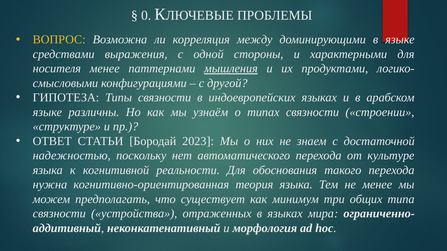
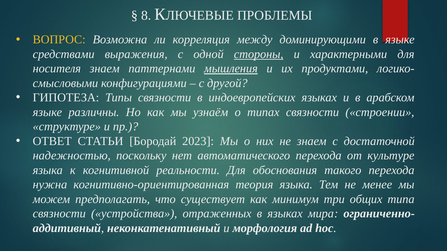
0: 0 -> 8
стороны underline: none -> present
носителя менее: менее -> знаем
